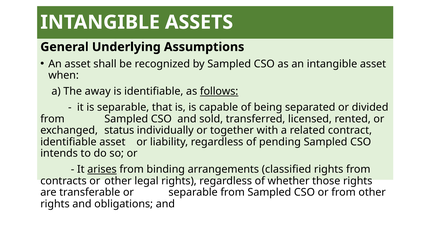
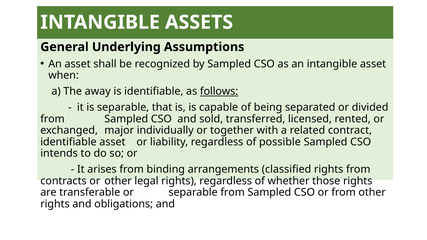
status: status -> major
pending: pending -> possible
arises underline: present -> none
